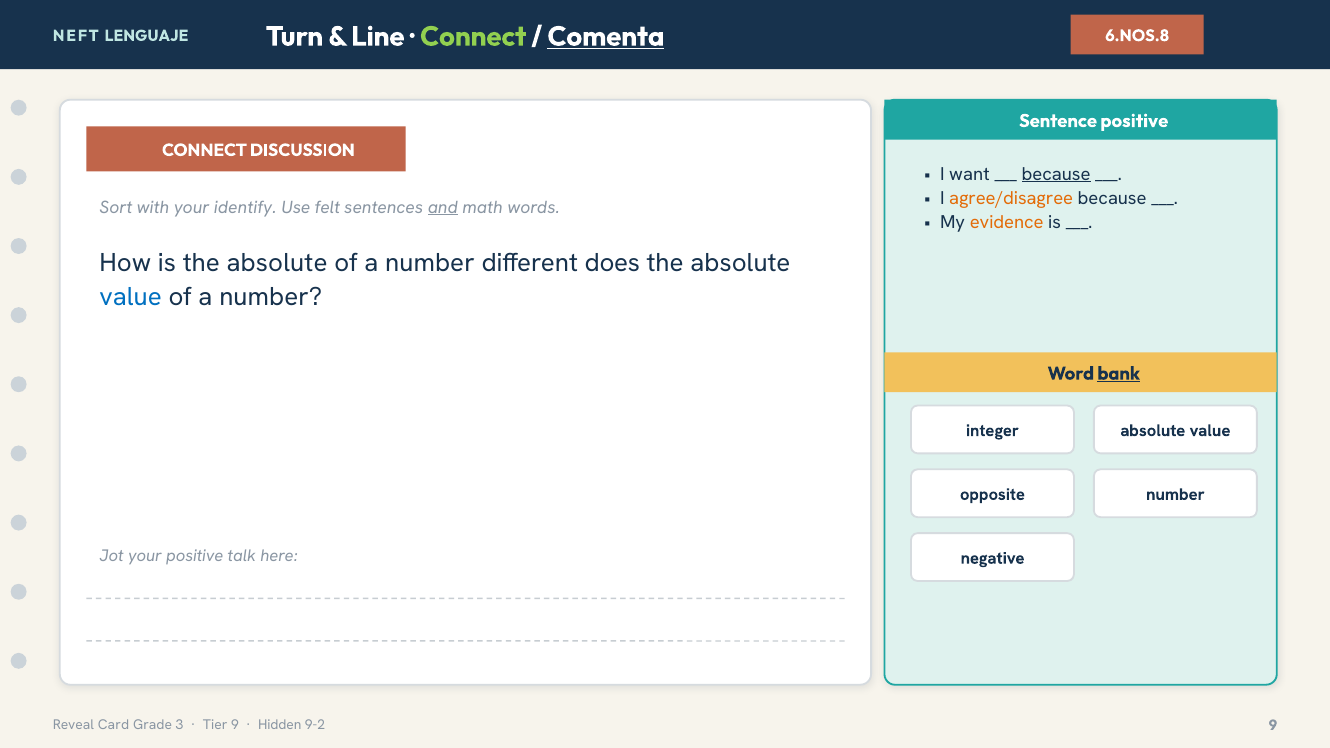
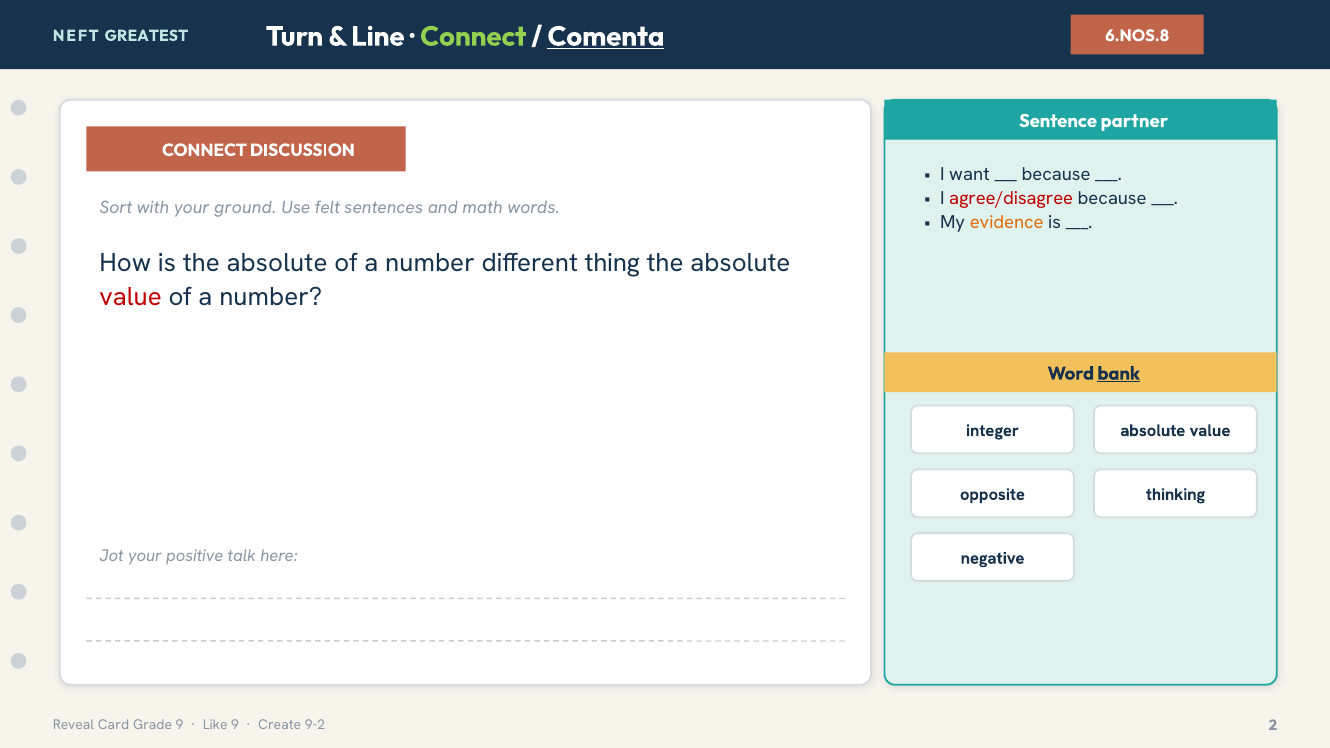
LENGUAJE: LENGUAJE -> GREATEST
positive at (1134, 121): positive -> partner
because at (1056, 174) underline: present -> none
agree/disagree colour: orange -> red
identify: identify -> ground
and underline: present -> none
does: does -> thing
value at (131, 297) colour: blue -> red
opposite number: number -> thinking
Grade 3: 3 -> 9
Tier: Tier -> Like
Hidden: Hidden -> Create
9-2 9: 9 -> 2
